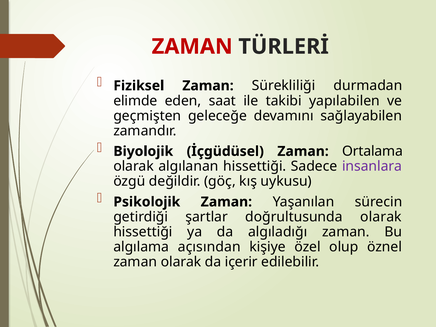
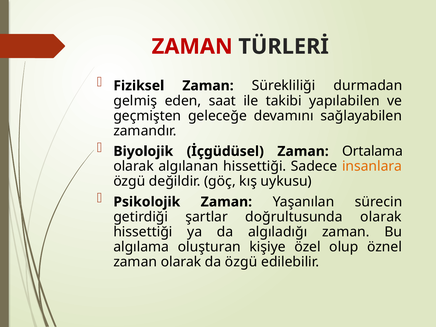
elimde: elimde -> gelmiş
insanlara colour: purple -> orange
açısından: açısından -> oluşturan
da içerir: içerir -> özgü
